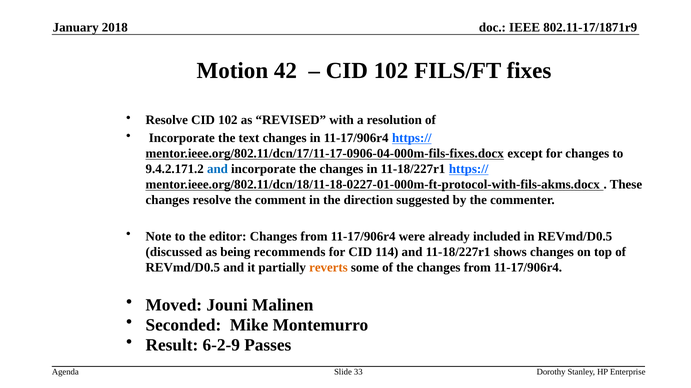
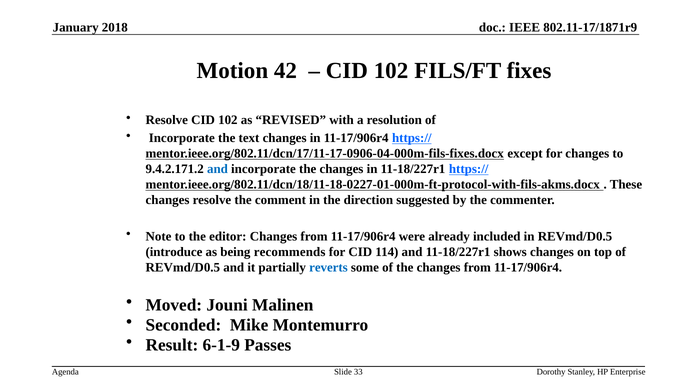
discussed: discussed -> introduce
reverts colour: orange -> blue
6-2-9: 6-2-9 -> 6-1-9
